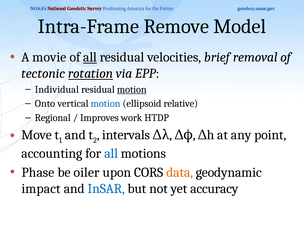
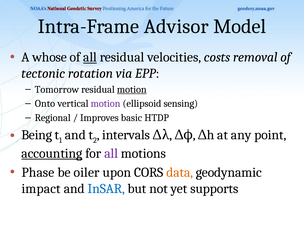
Remove: Remove -> Advisor
movie: movie -> whose
brief: brief -> costs
rotation underline: present -> none
Individual: Individual -> Tomorrow
motion at (106, 104) colour: blue -> purple
relative: relative -> sensing
work: work -> basic
Move: Move -> Being
accounting underline: none -> present
all at (111, 153) colour: blue -> purple
accuracy: accuracy -> supports
